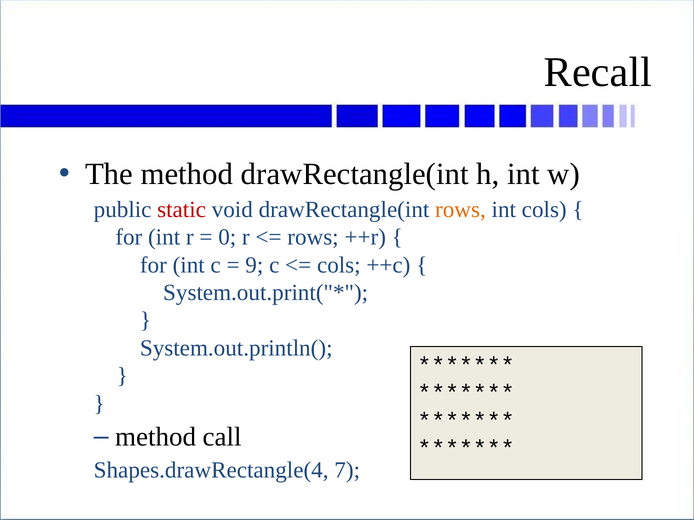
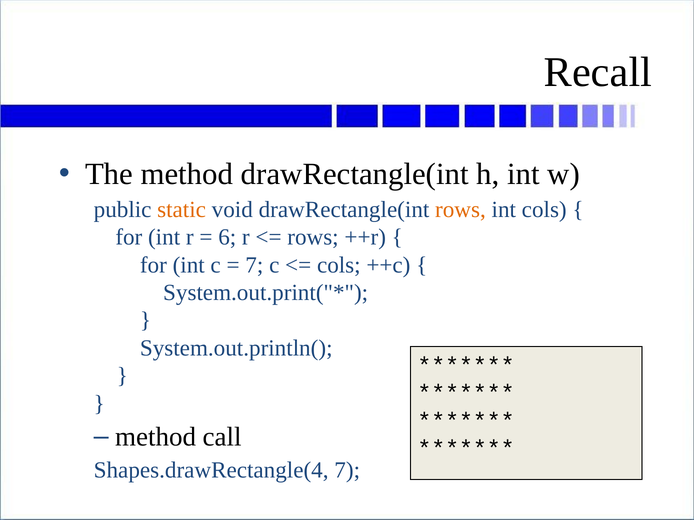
static colour: red -> orange
0: 0 -> 6
9 at (254, 265): 9 -> 7
